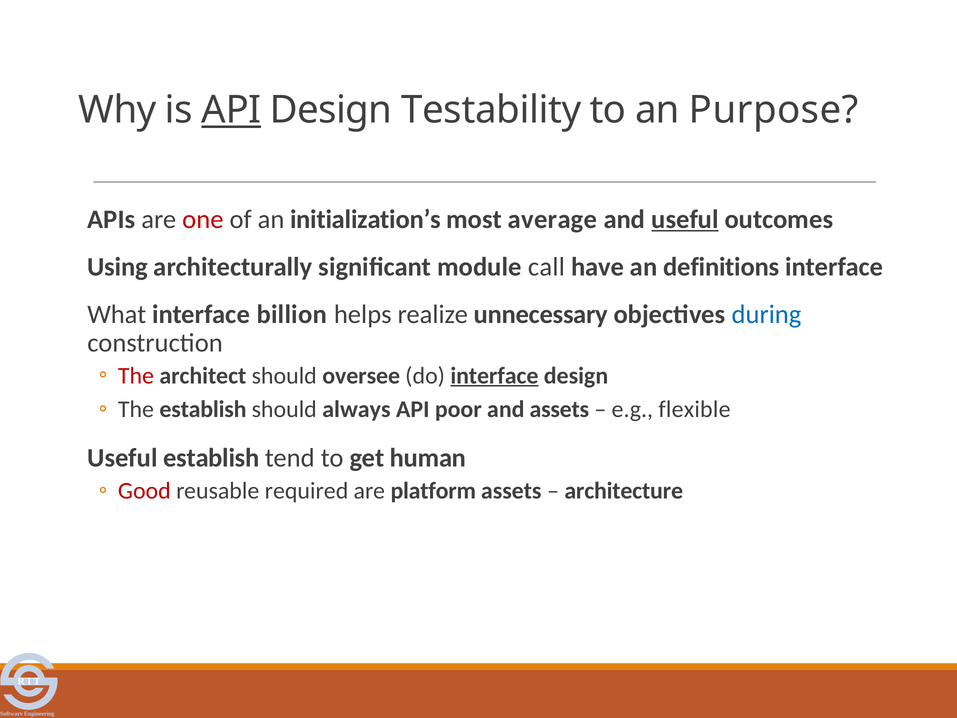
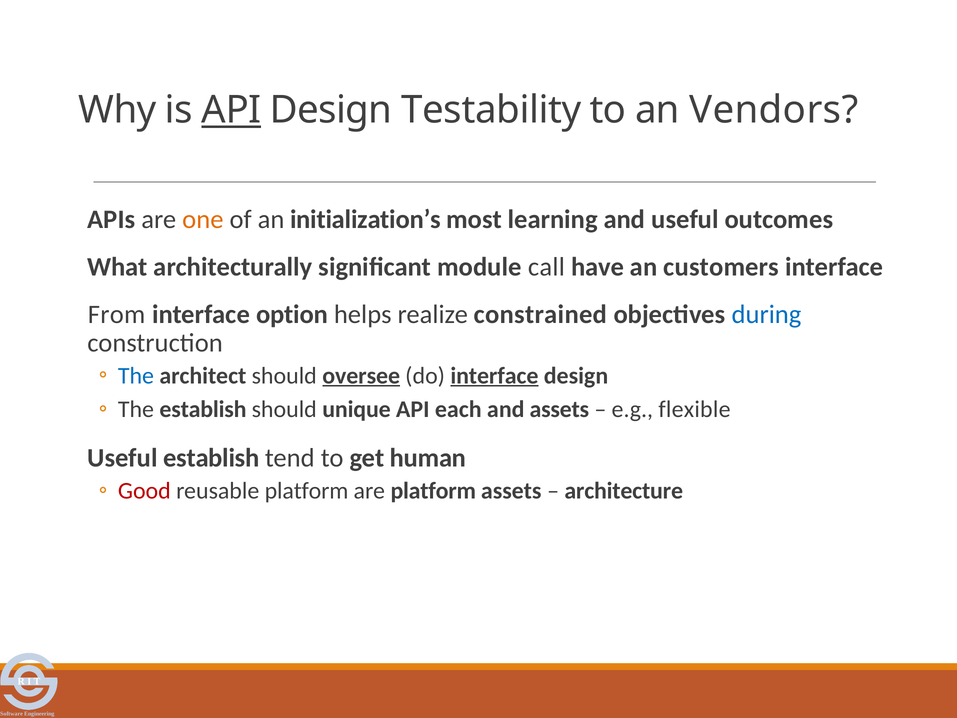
Purpose: Purpose -> Vendors
one colour: red -> orange
average: average -> learning
useful at (685, 219) underline: present -> none
Using: Using -> What
definitions: definitions -> customers
What: What -> From
billion: billion -> option
unnecessary: unnecessary -> constrained
The at (136, 376) colour: red -> blue
oversee underline: none -> present
always: always -> unique
poor: poor -> each
reusable required: required -> platform
